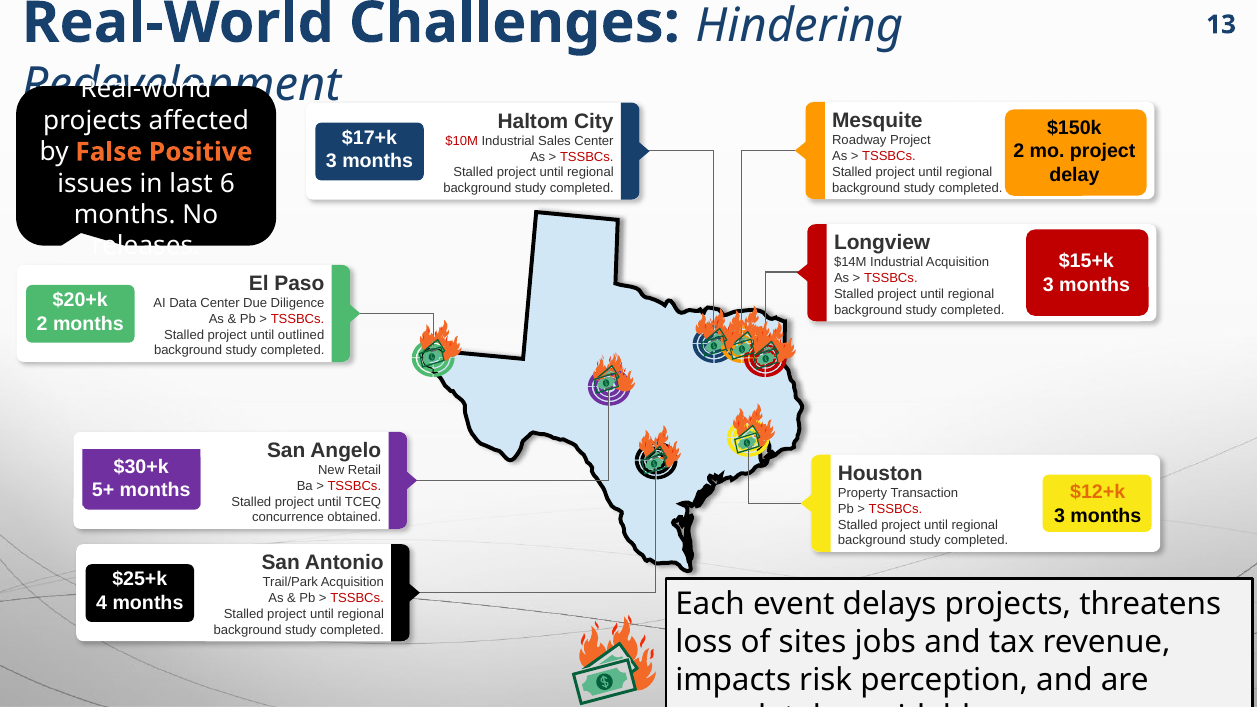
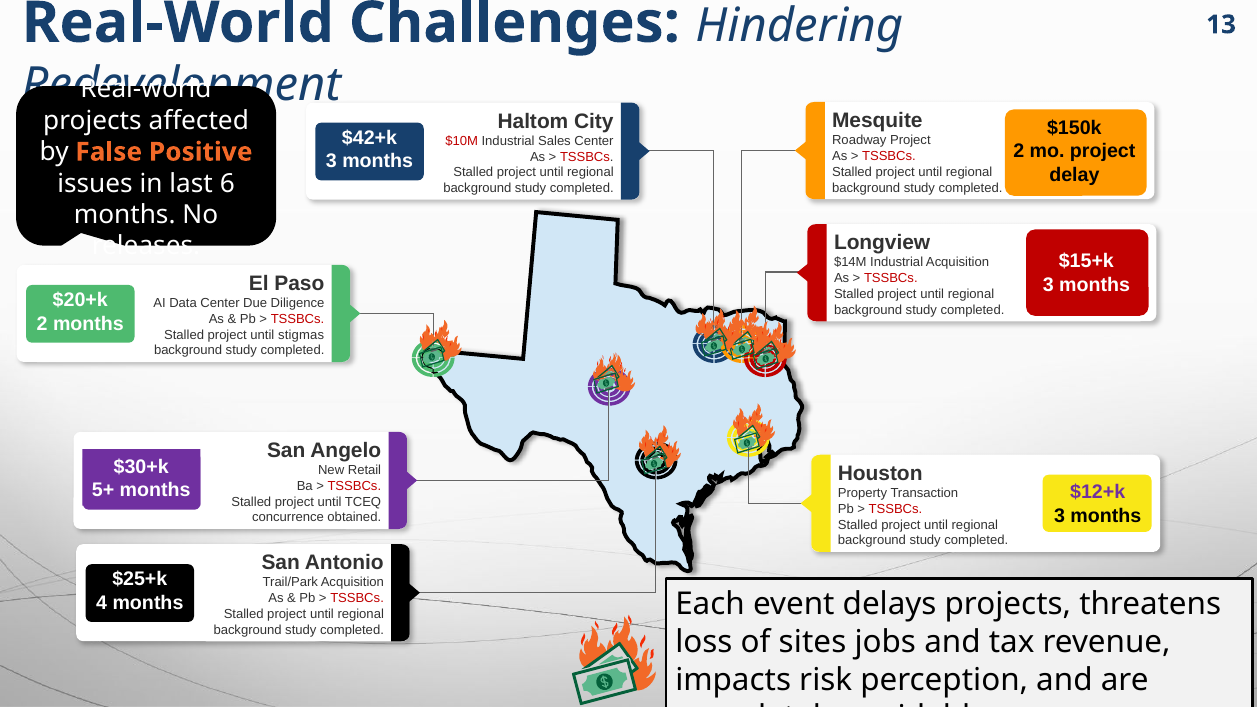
$17+k: $17+k -> $42+k
outlined: outlined -> stigmas
$12+k colour: orange -> purple
